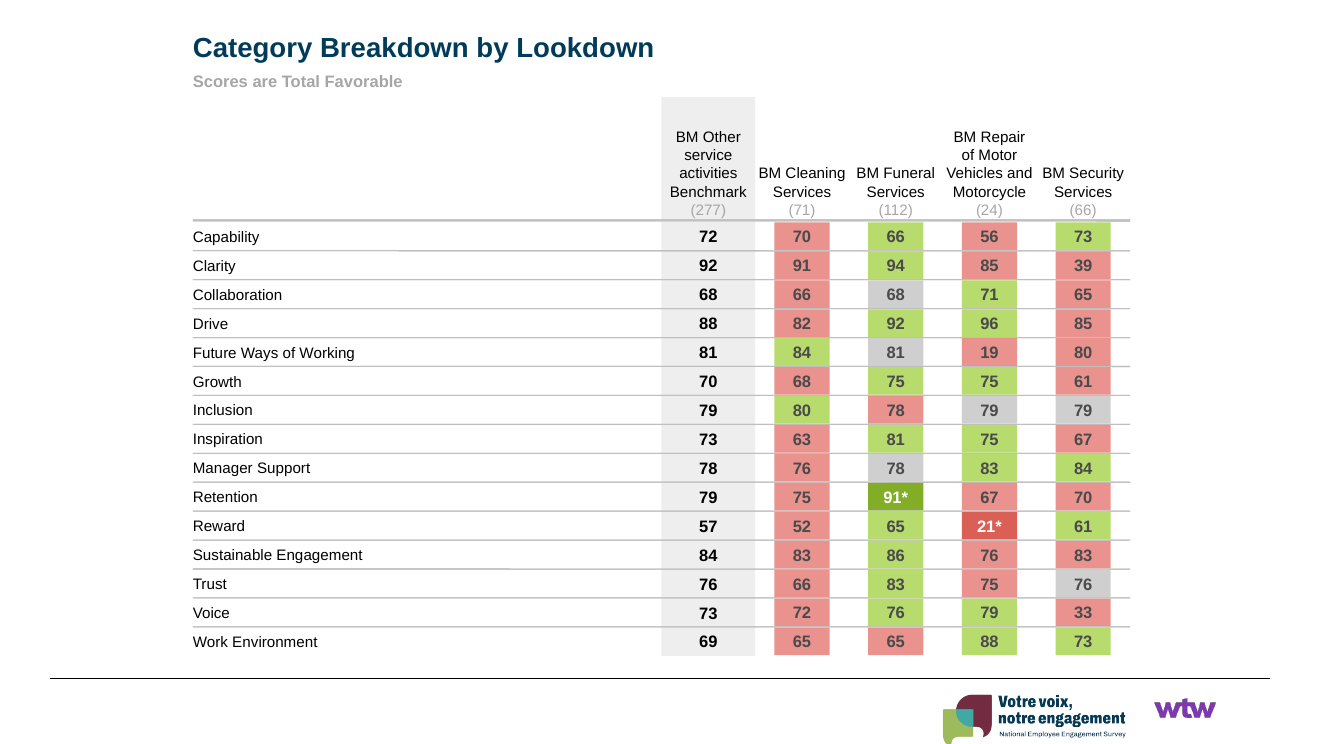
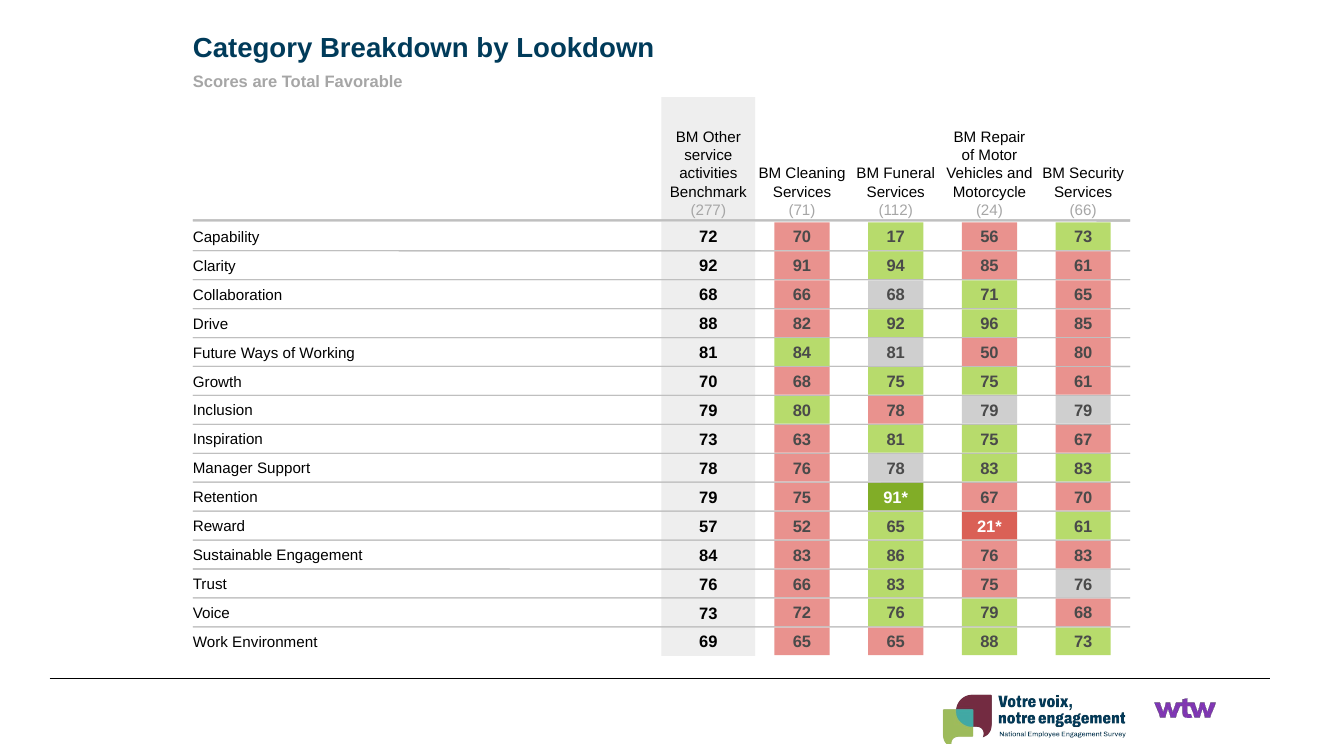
70 66: 66 -> 17
85 39: 39 -> 61
19: 19 -> 50
83 84: 84 -> 83
79 33: 33 -> 68
